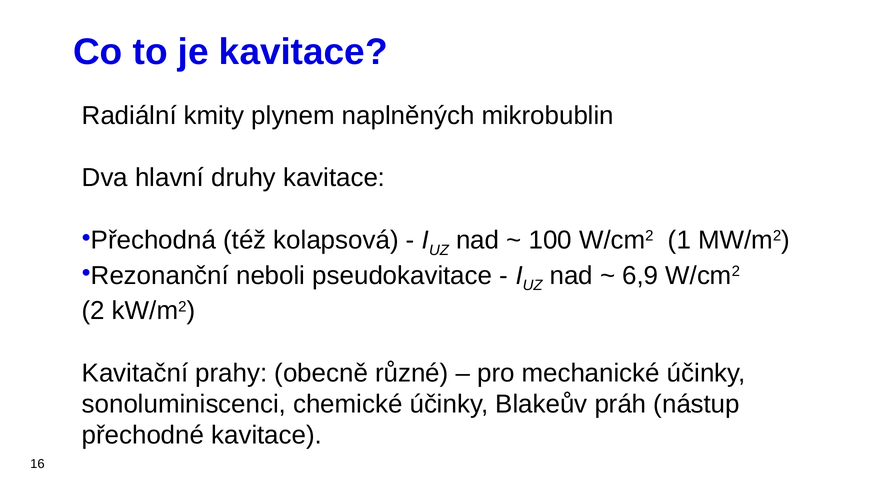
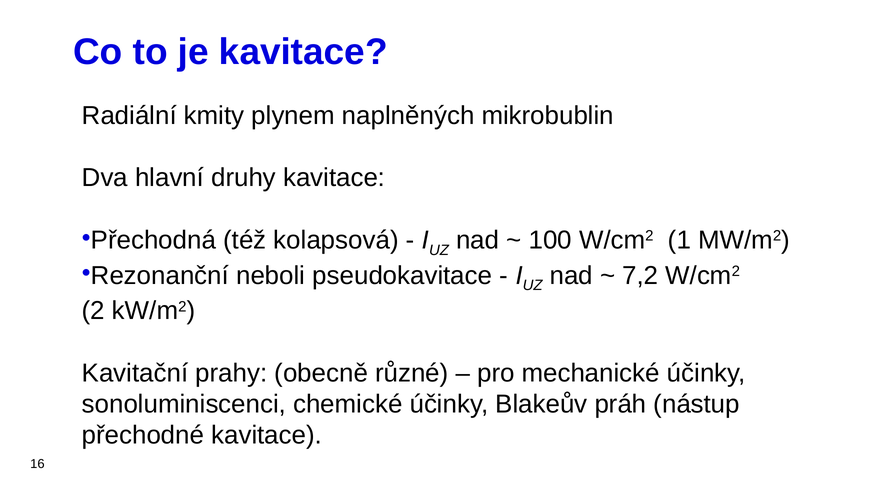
6,9: 6,9 -> 7,2
